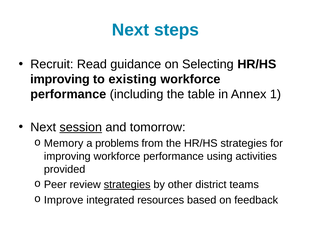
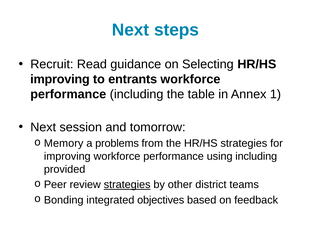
existing: existing -> entrants
session underline: present -> none
using activities: activities -> including
Improve: Improve -> Bonding
resources: resources -> objectives
